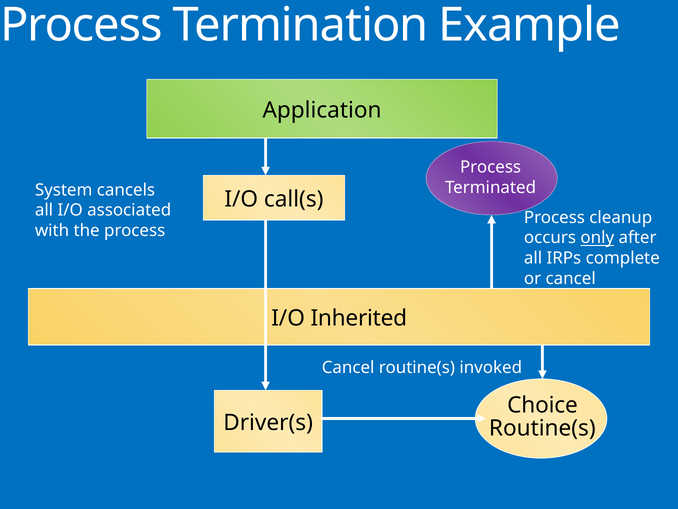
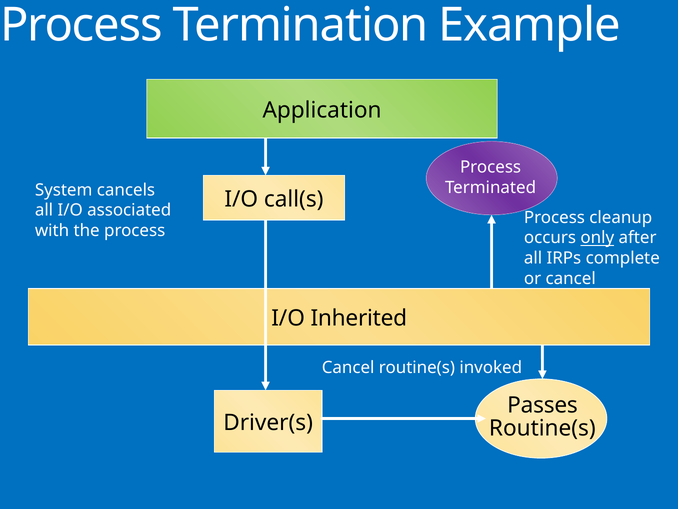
Choice: Choice -> Passes
